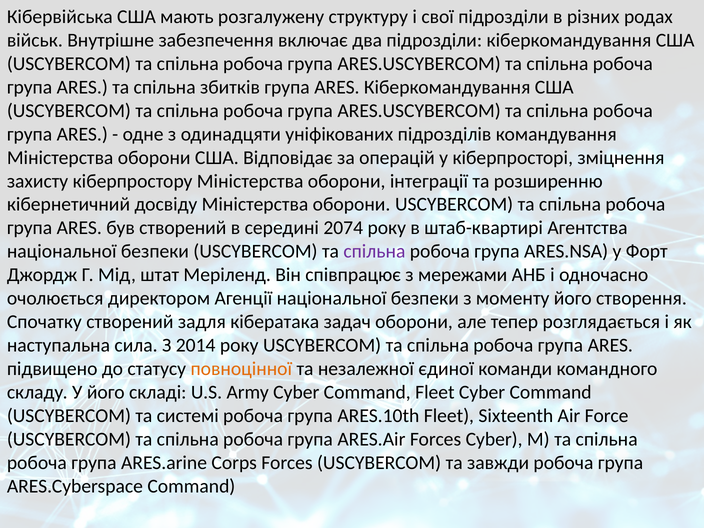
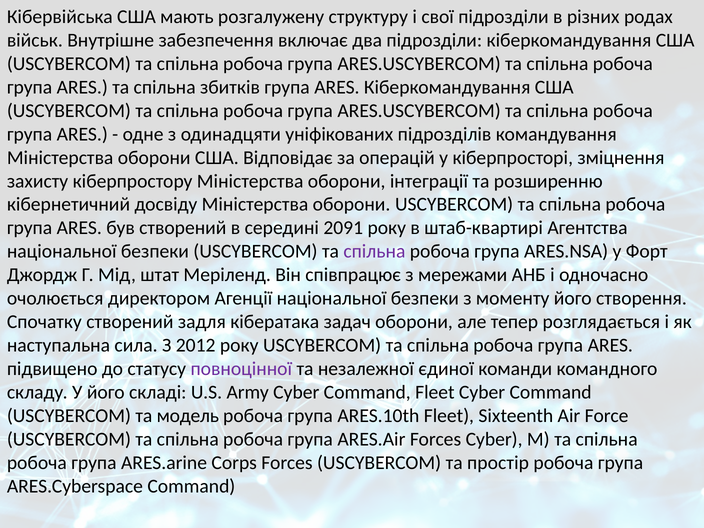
2074: 2074 -> 2091
2014: 2014 -> 2012
повноцінної colour: orange -> purple
системі: системі -> модель
завжди: завжди -> простір
